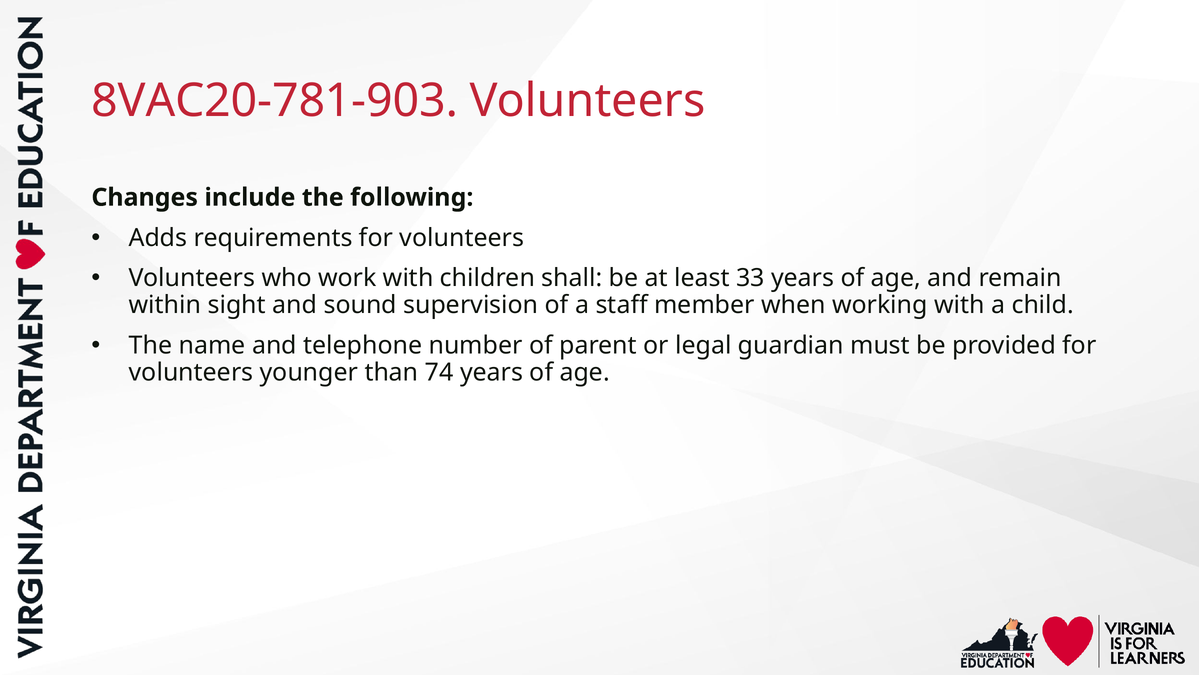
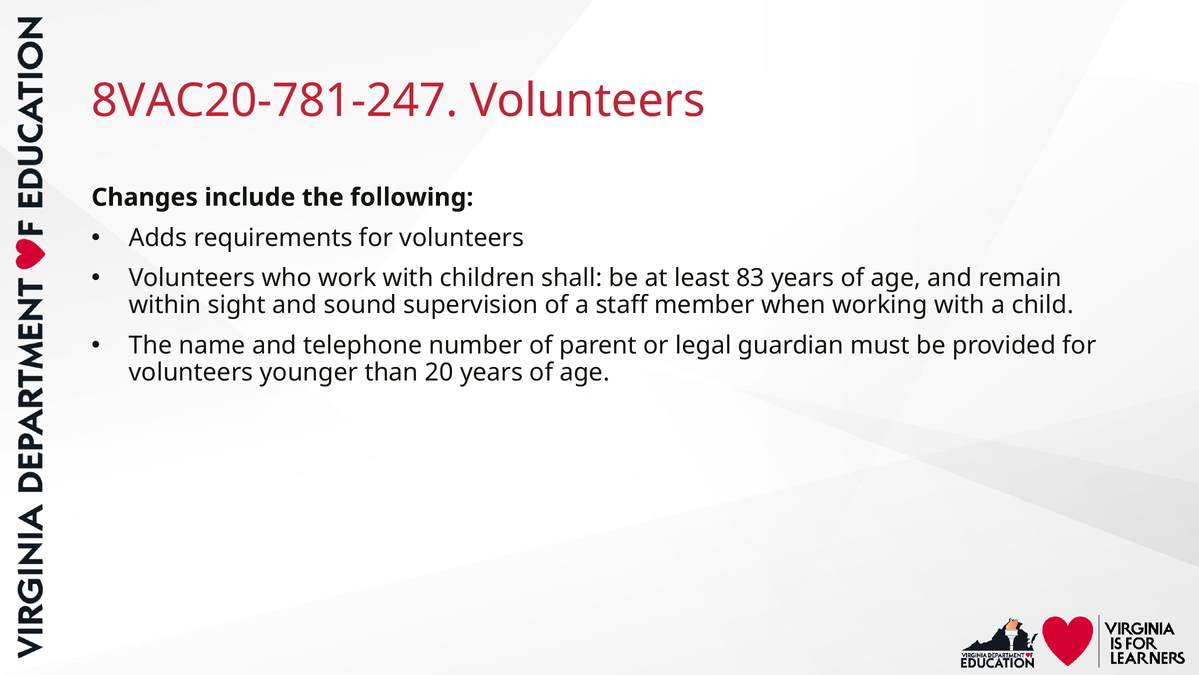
8VAC20-781-903: 8VAC20-781-903 -> 8VAC20-781-247
33: 33 -> 83
74: 74 -> 20
